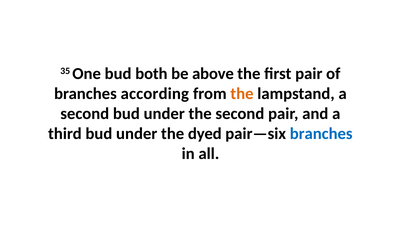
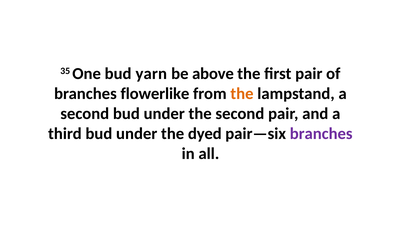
both: both -> yarn
according: according -> flowerlike
branches at (321, 134) colour: blue -> purple
